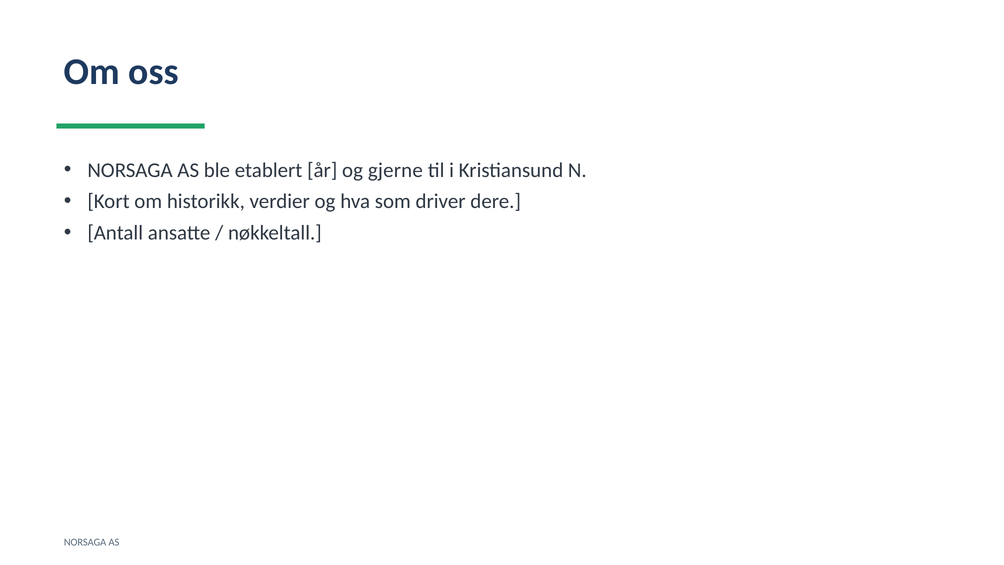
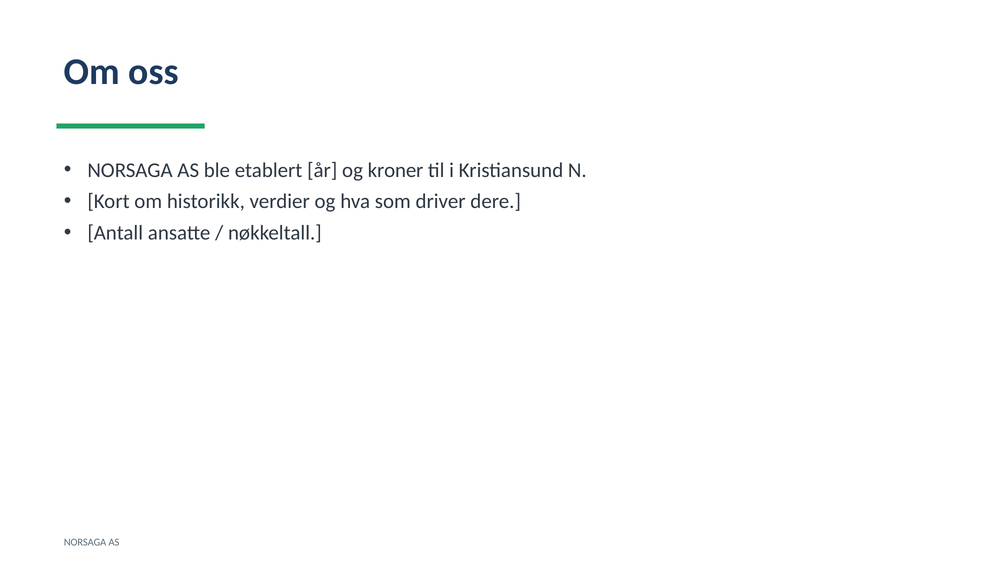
gjerne: gjerne -> kroner
